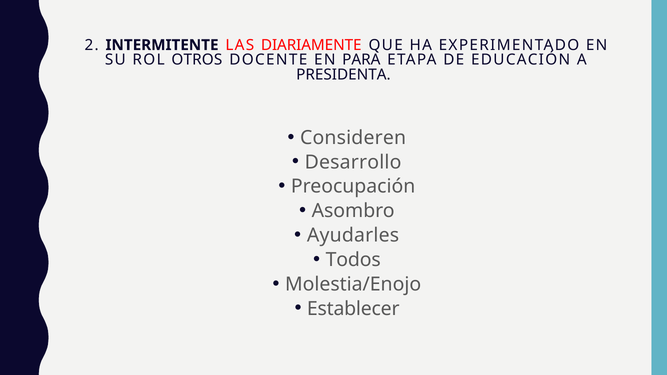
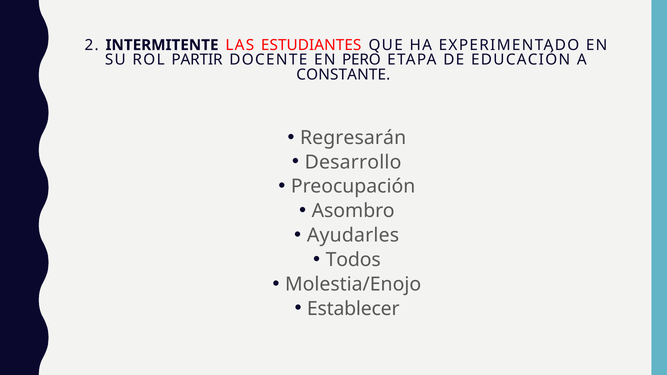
DIARIAMENTE: DIARIAMENTE -> ESTUDIANTES
OTROS: OTROS -> PARTIR
PARA: PARA -> PERO
PRESIDENTA: PRESIDENTA -> CONSTANTE
Consideren: Consideren -> Regresarán
